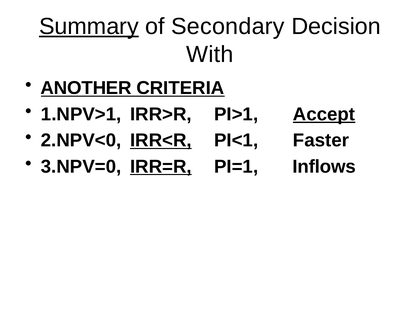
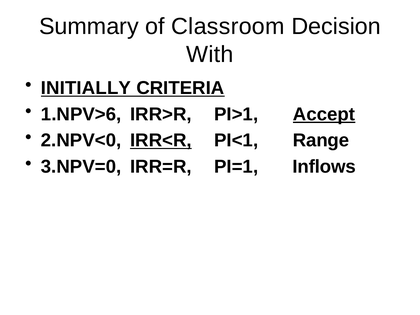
Summary underline: present -> none
Secondary: Secondary -> Classroom
ANOTHER: ANOTHER -> INITIALLY
1.NPV>1: 1.NPV>1 -> 1.NPV>6
Faster: Faster -> Range
IRR=R underline: present -> none
